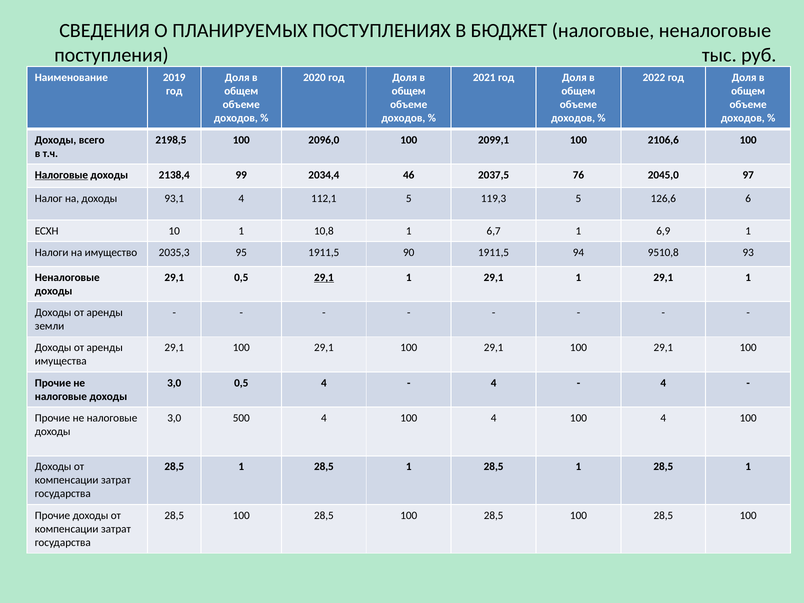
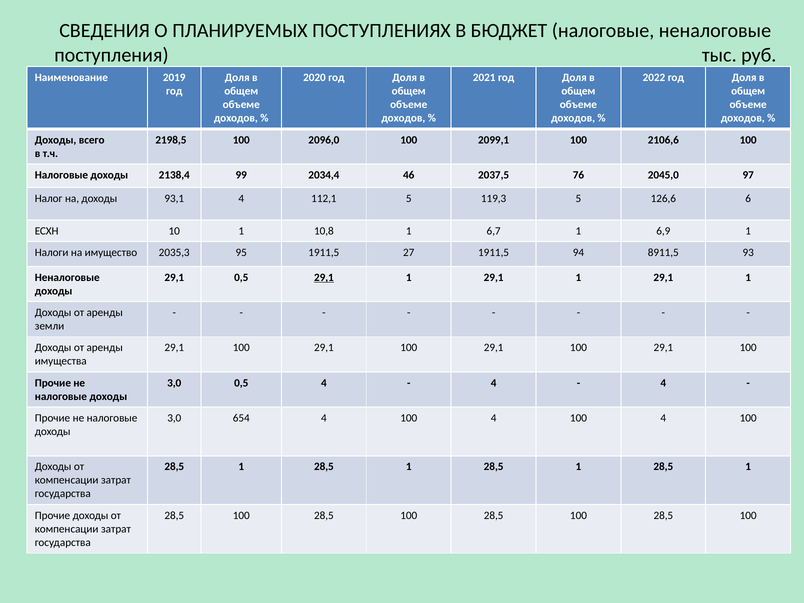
Налоговые at (61, 175) underline: present -> none
90: 90 -> 27
9510,8: 9510,8 -> 8911,5
500: 500 -> 654
